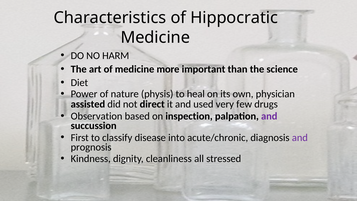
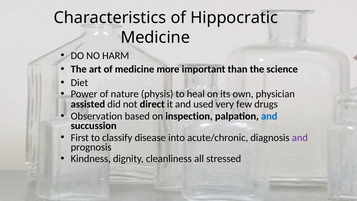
and at (269, 116) colour: purple -> blue
